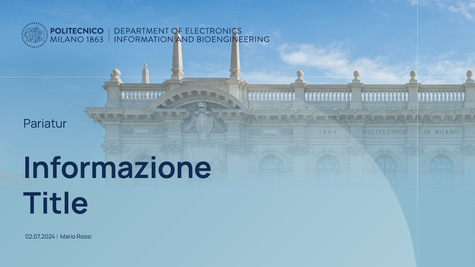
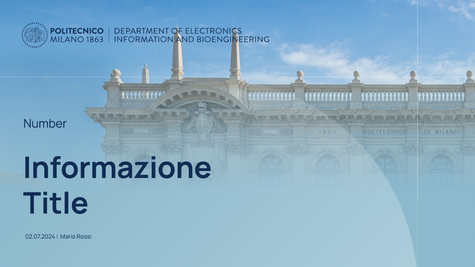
Pariatur: Pariatur -> Number
